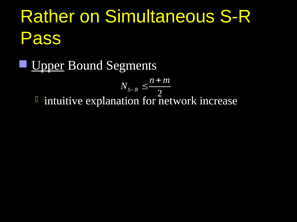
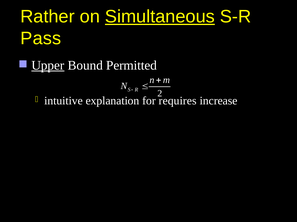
Simultaneous underline: none -> present
Segments: Segments -> Permitted
network: network -> requires
